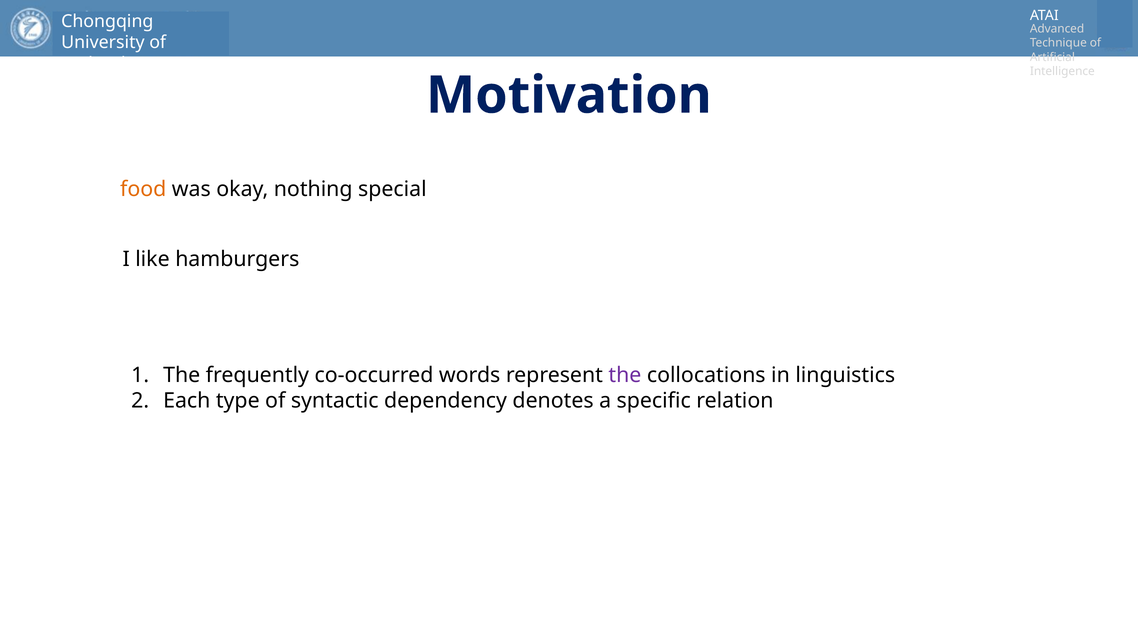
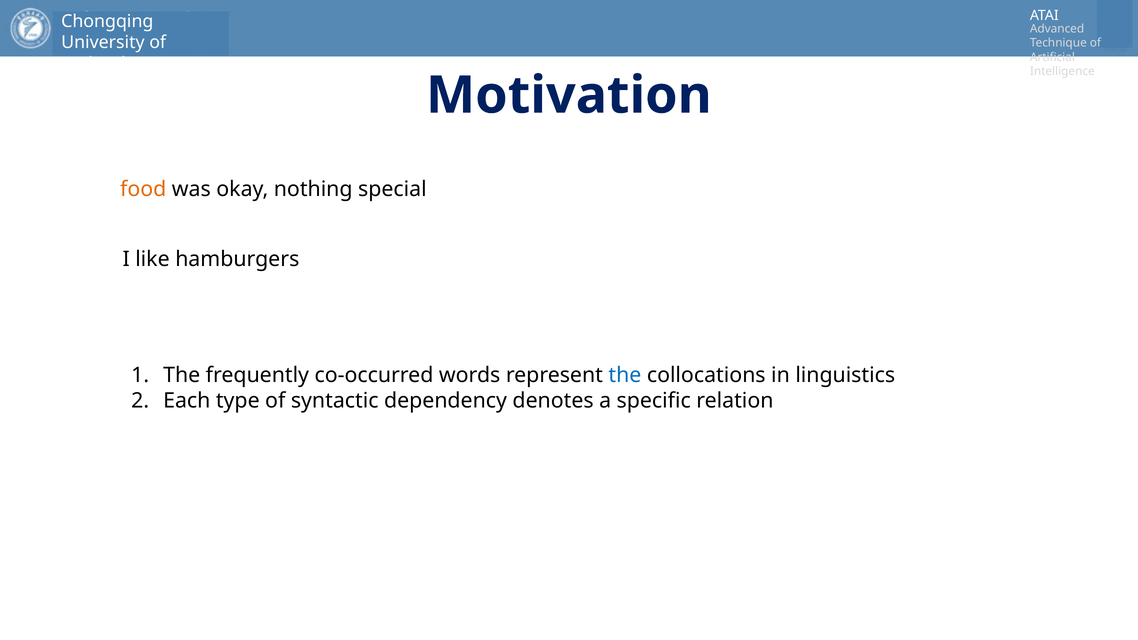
the at (625, 375) colour: purple -> blue
